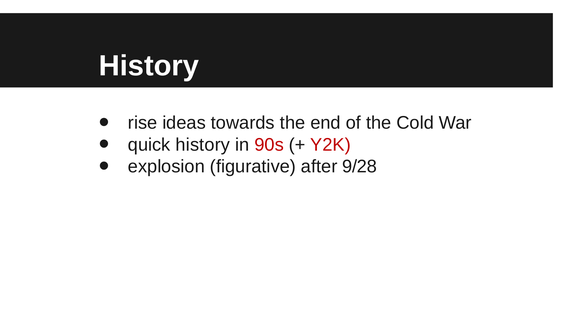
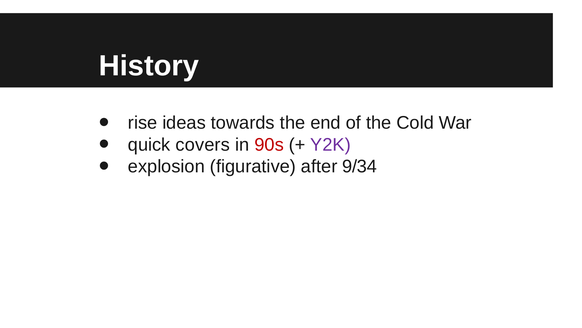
quick history: history -> covers
Y2K colour: red -> purple
9/28: 9/28 -> 9/34
